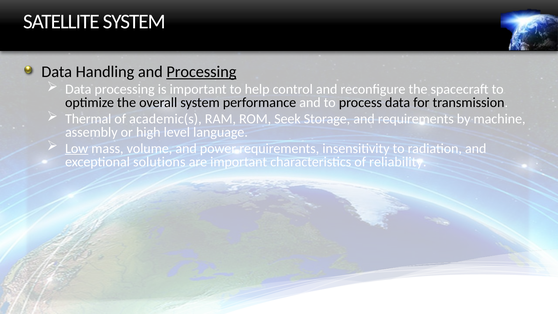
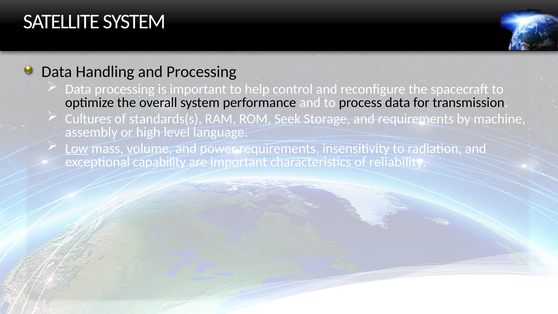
Processing at (201, 72) underline: present -> none
Thermal: Thermal -> Cultures
academic(s: academic(s -> standards(s
solutions: solutions -> capability
